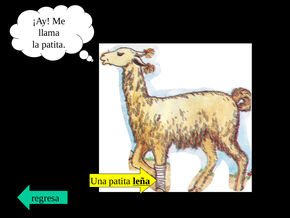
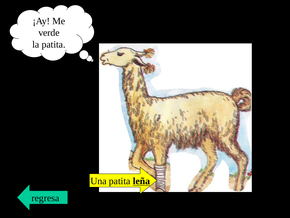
llama: llama -> verde
